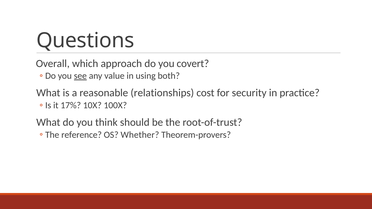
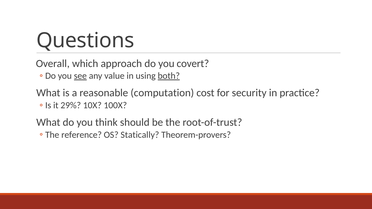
both underline: none -> present
relationships: relationships -> computation
17%: 17% -> 29%
Whether: Whether -> Statically
